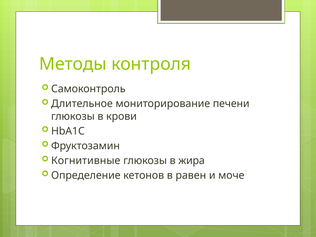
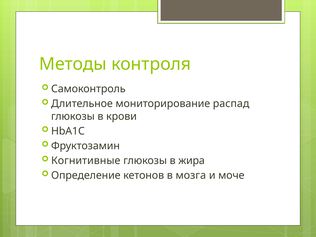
печени: печени -> распад
равен: равен -> мозга
